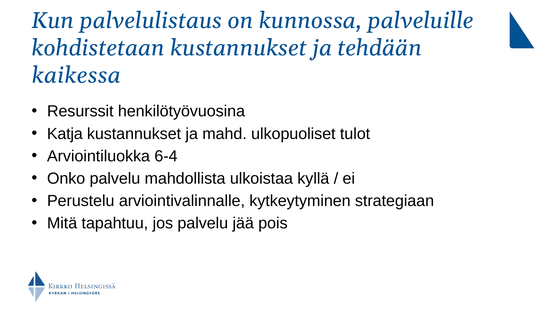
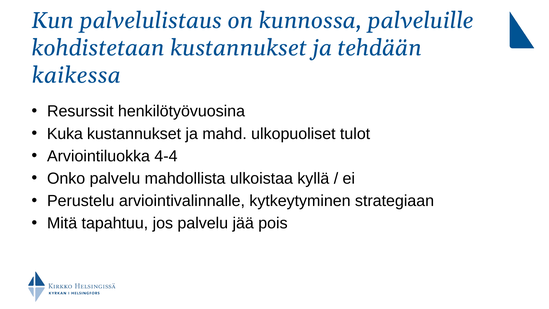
Katja: Katja -> Kuka
6-4: 6-4 -> 4-4
